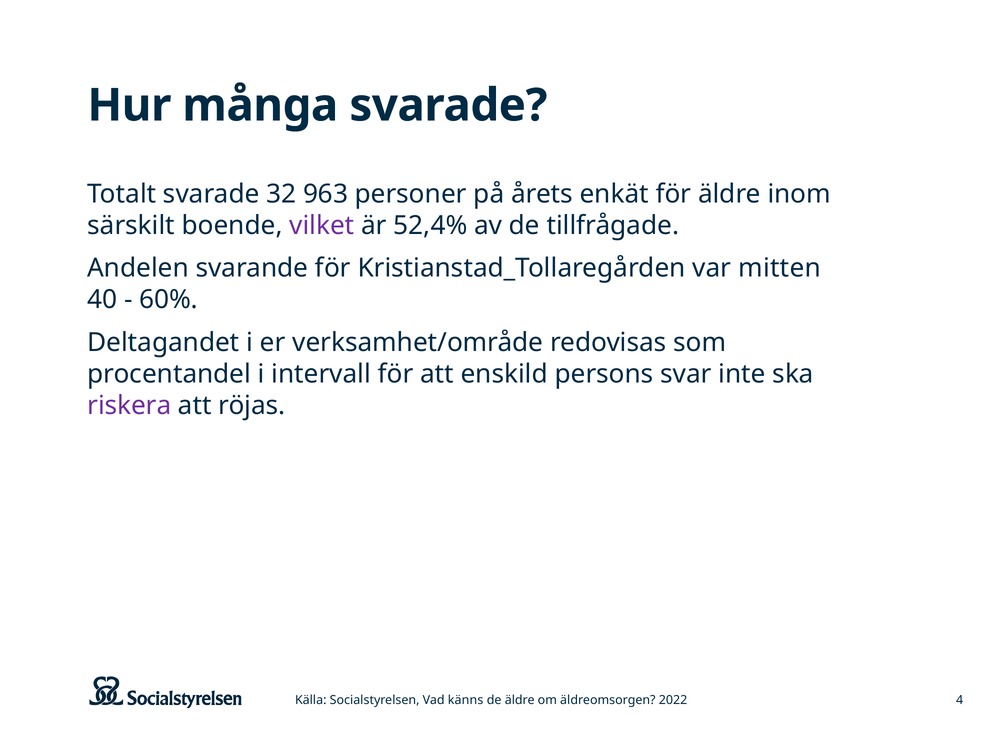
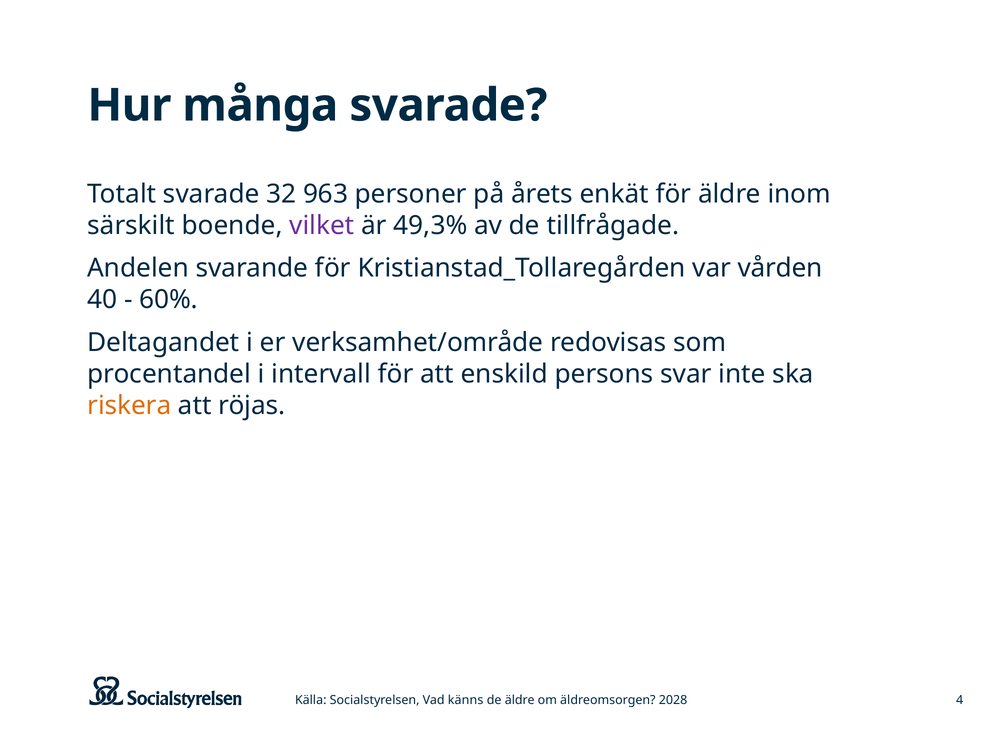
52,4%: 52,4% -> 49,3%
mitten: mitten -> vården
riskera colour: purple -> orange
2022: 2022 -> 2028
